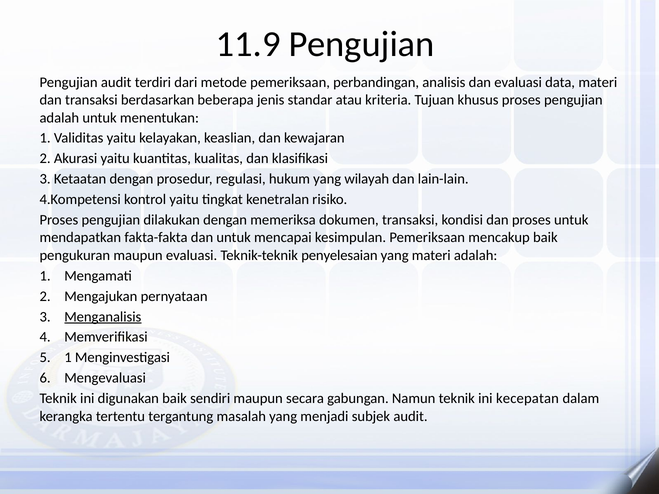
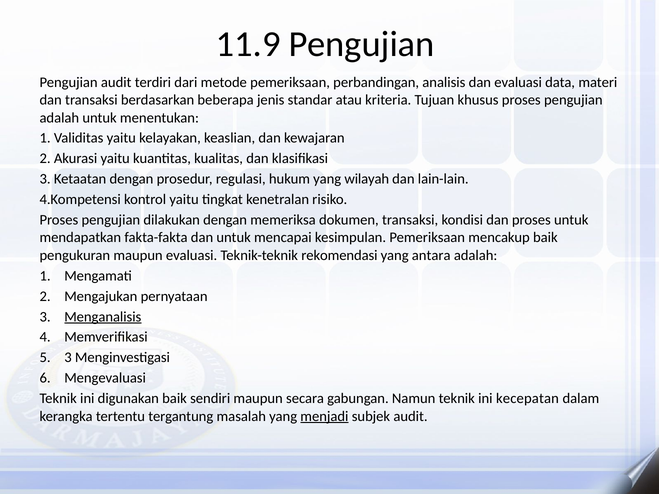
penyelesaian: penyelesaian -> rekomendasi
yang materi: materi -> antara
5 1: 1 -> 3
menjadi underline: none -> present
